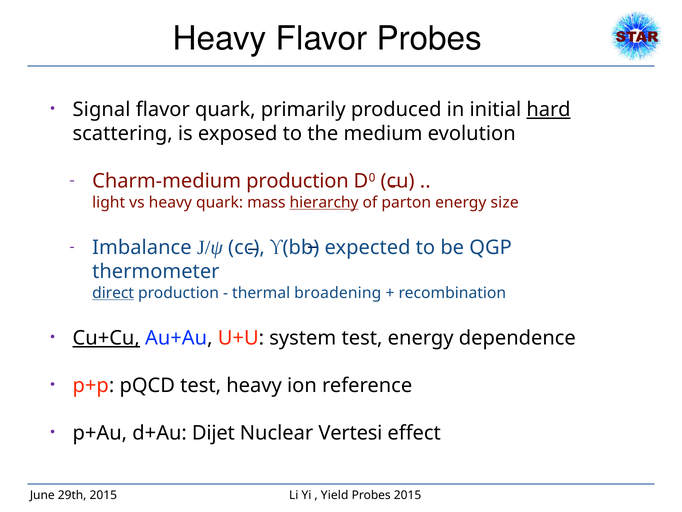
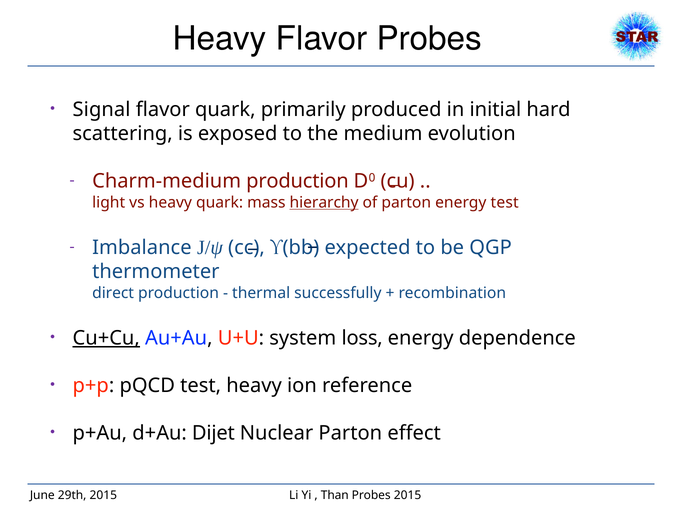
hard underline: present -> none
energy size: size -> test
direct underline: present -> none
broadening: broadening -> successfully
system test: test -> loss
Nuclear Vertesi: Vertesi -> Parton
Yield: Yield -> Than
